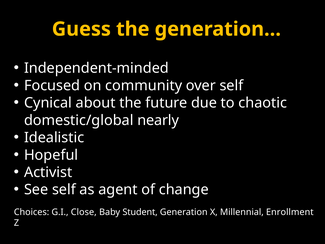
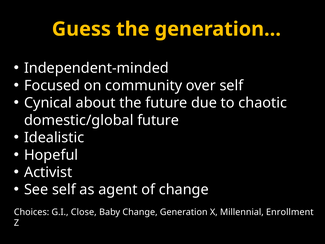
domestic/global nearly: nearly -> future
Baby Student: Student -> Change
